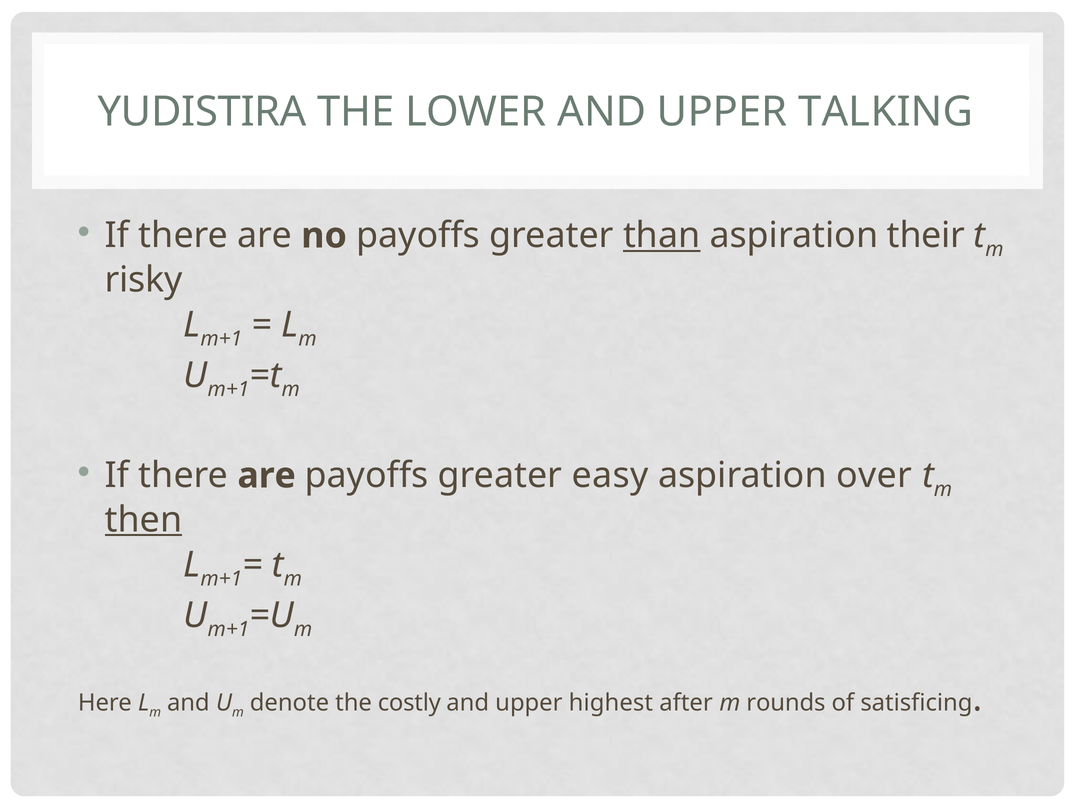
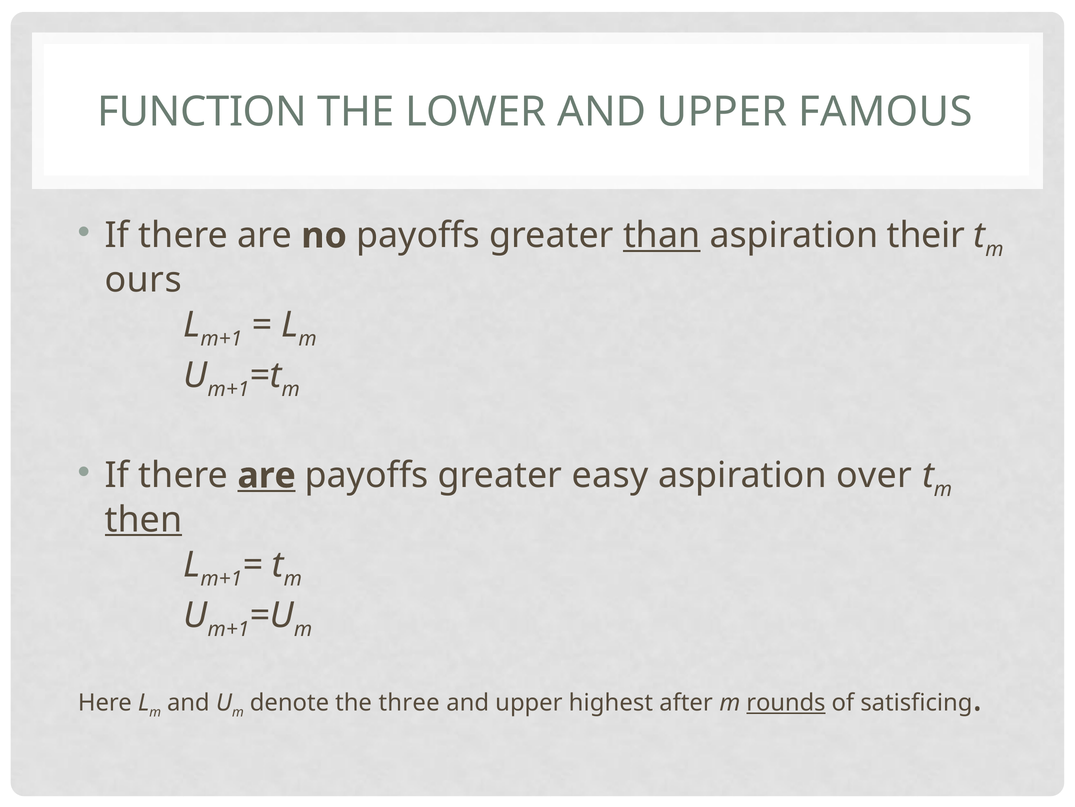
YUDISTIRA: YUDISTIRA -> FUNCTION
TALKING: TALKING -> FAMOUS
risky: risky -> ours
are at (267, 475) underline: none -> present
costly: costly -> three
rounds underline: none -> present
